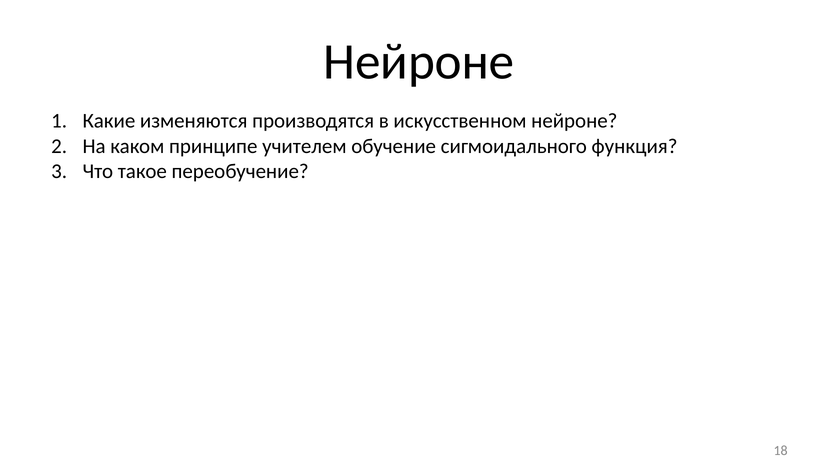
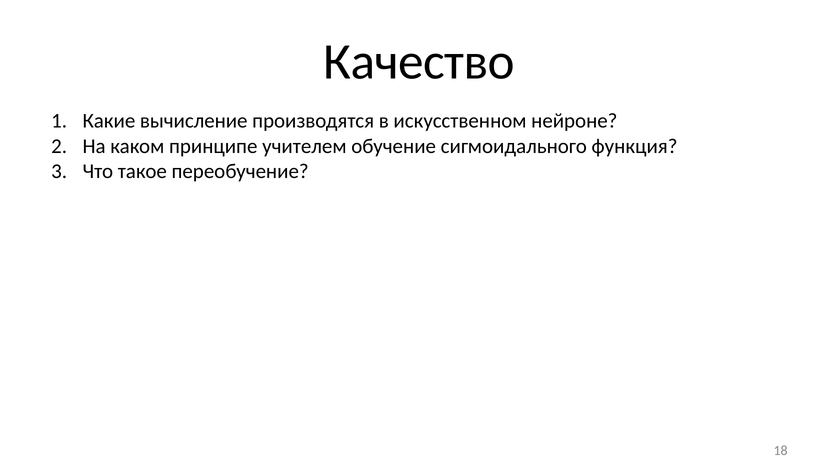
Нейроне at (419, 62): Нейроне -> Качество
изменяются: изменяются -> вычисление
